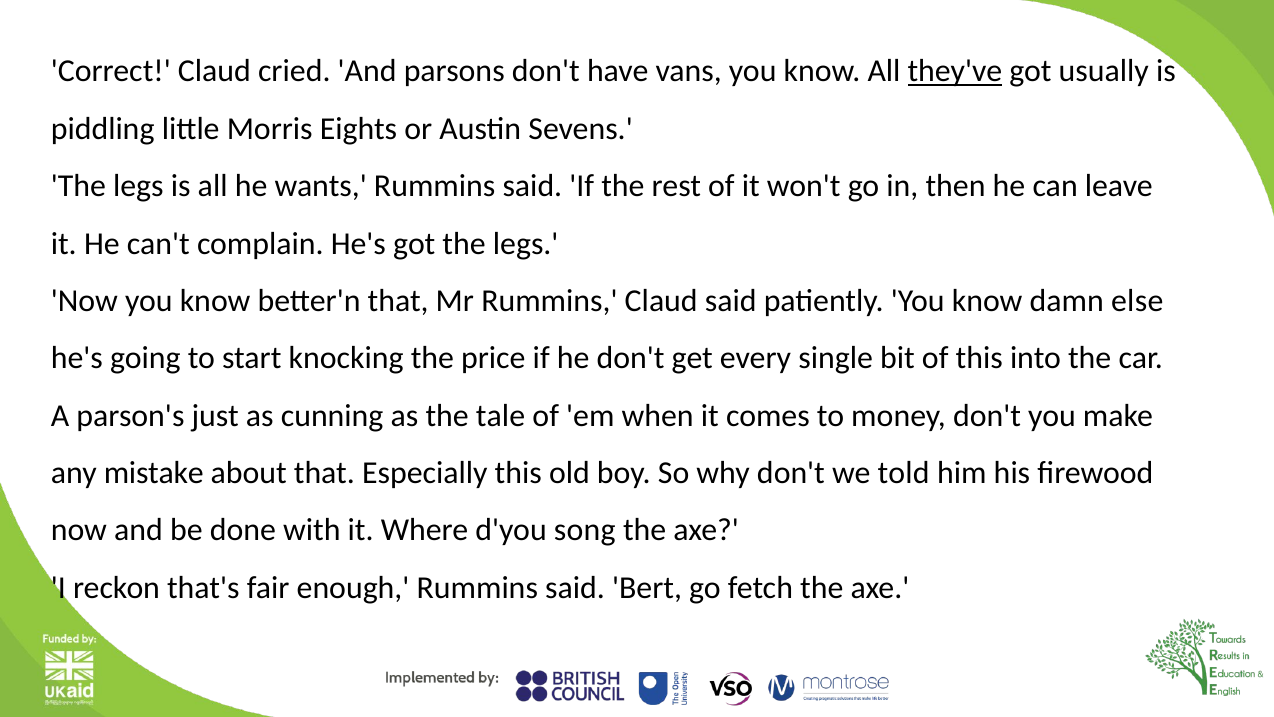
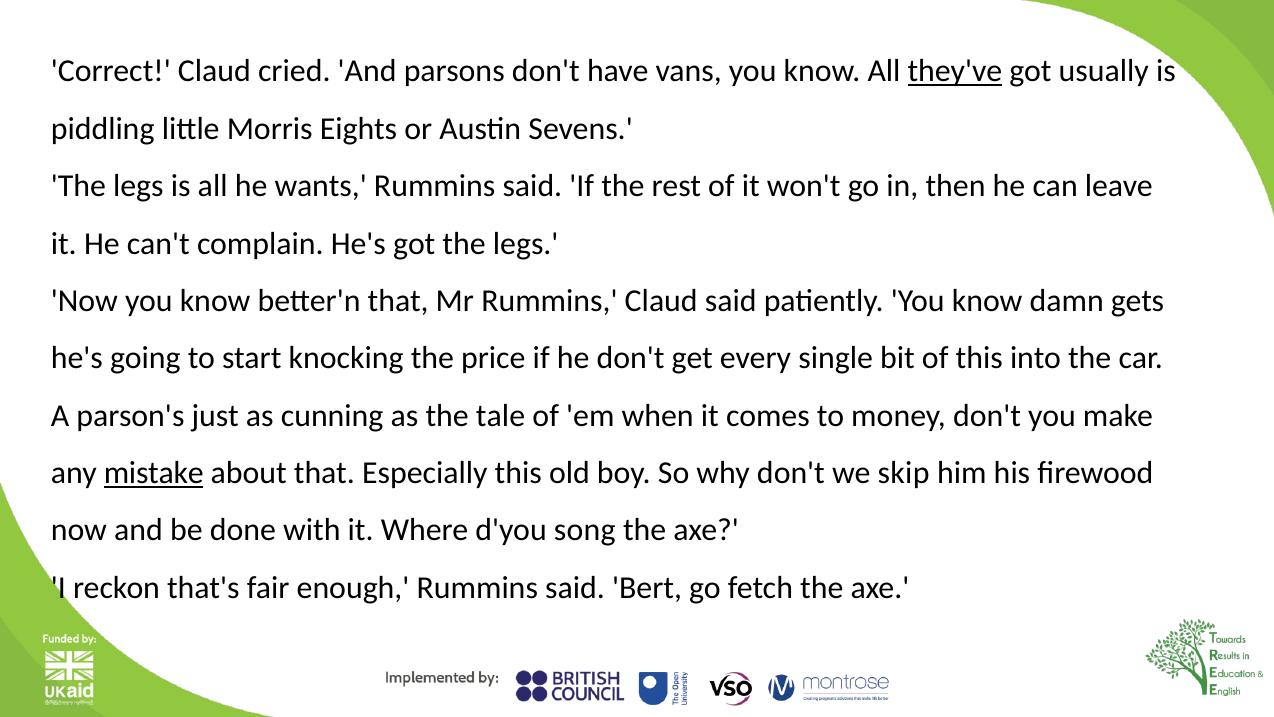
else: else -> gets
mistake underline: none -> present
told: told -> skip
